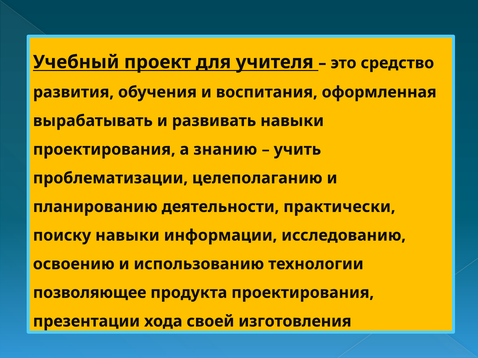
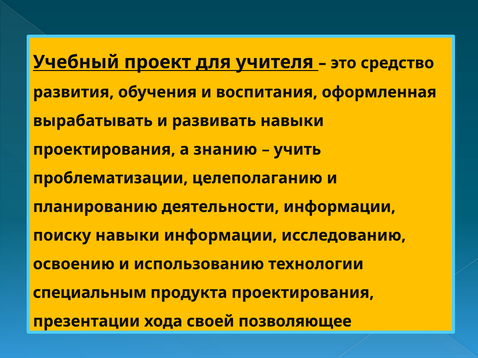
деятельности практически: практически -> информации
позволяющее: позволяющее -> специальным
изготовления: изготовления -> позволяющее
